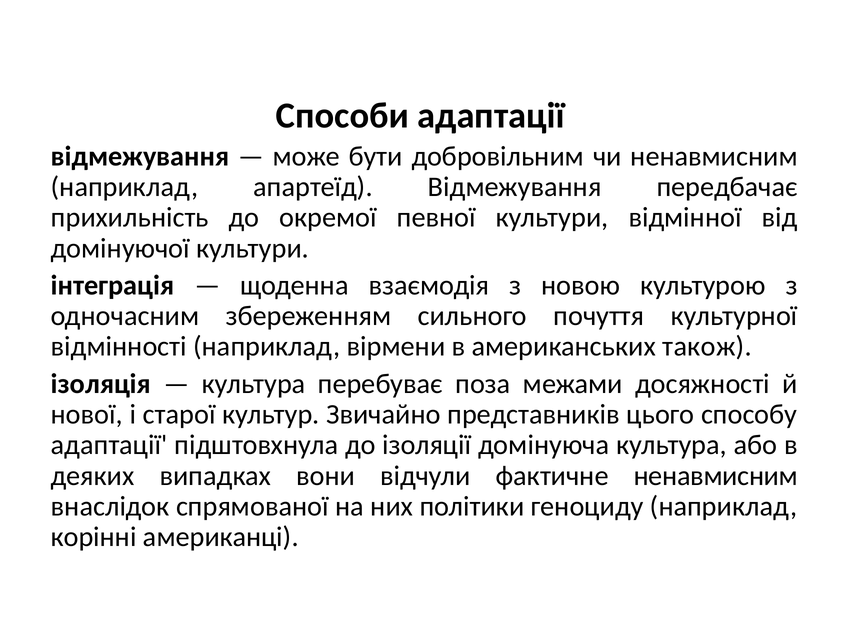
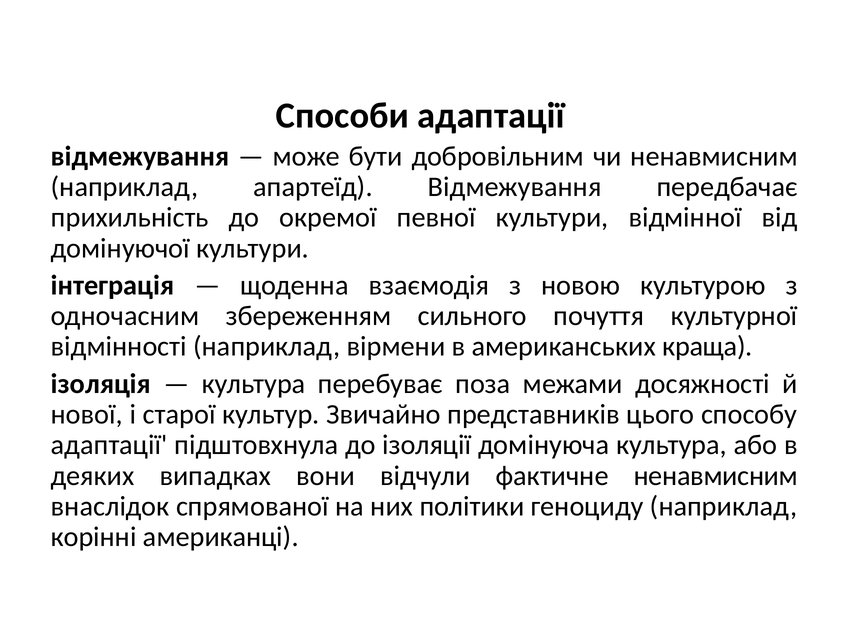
також: також -> краща
